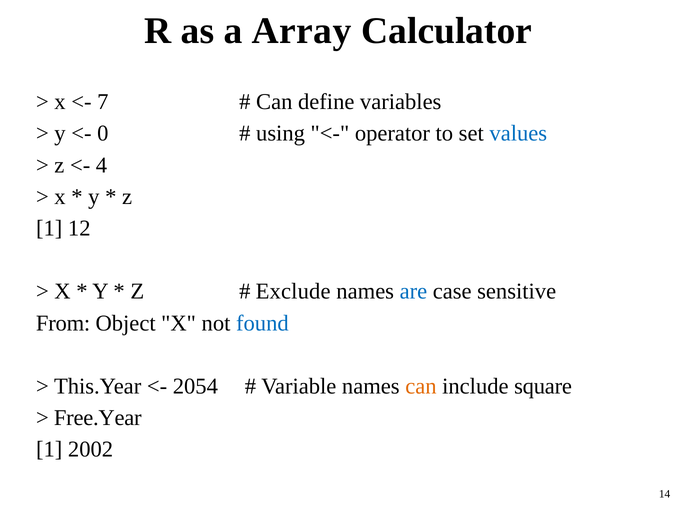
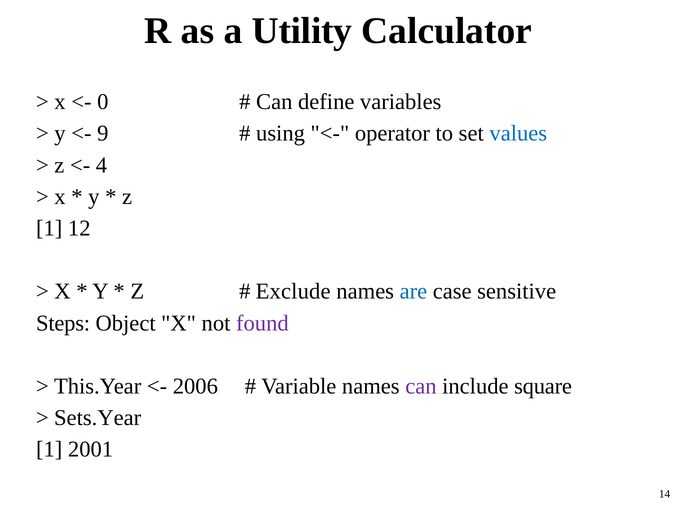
Array: Array -> Utility
7: 7 -> 0
0: 0 -> 9
From: From -> Steps
found colour: blue -> purple
2054: 2054 -> 2006
can at (421, 386) colour: orange -> purple
Free.Year: Free.Year -> Sets.Year
2002: 2002 -> 2001
